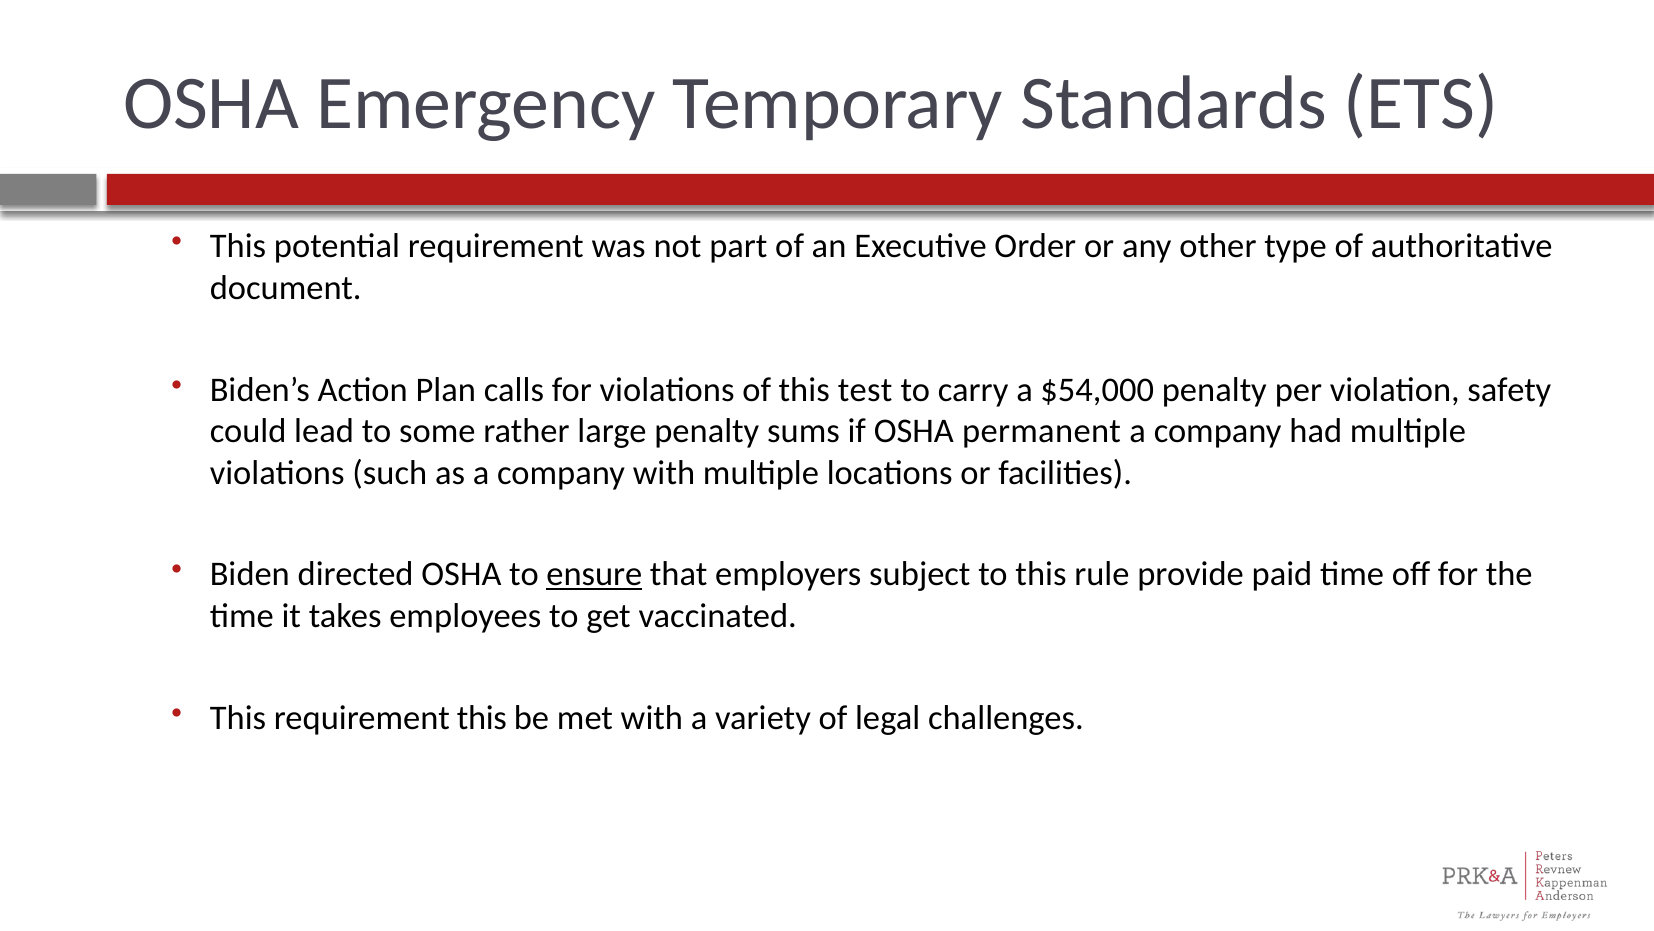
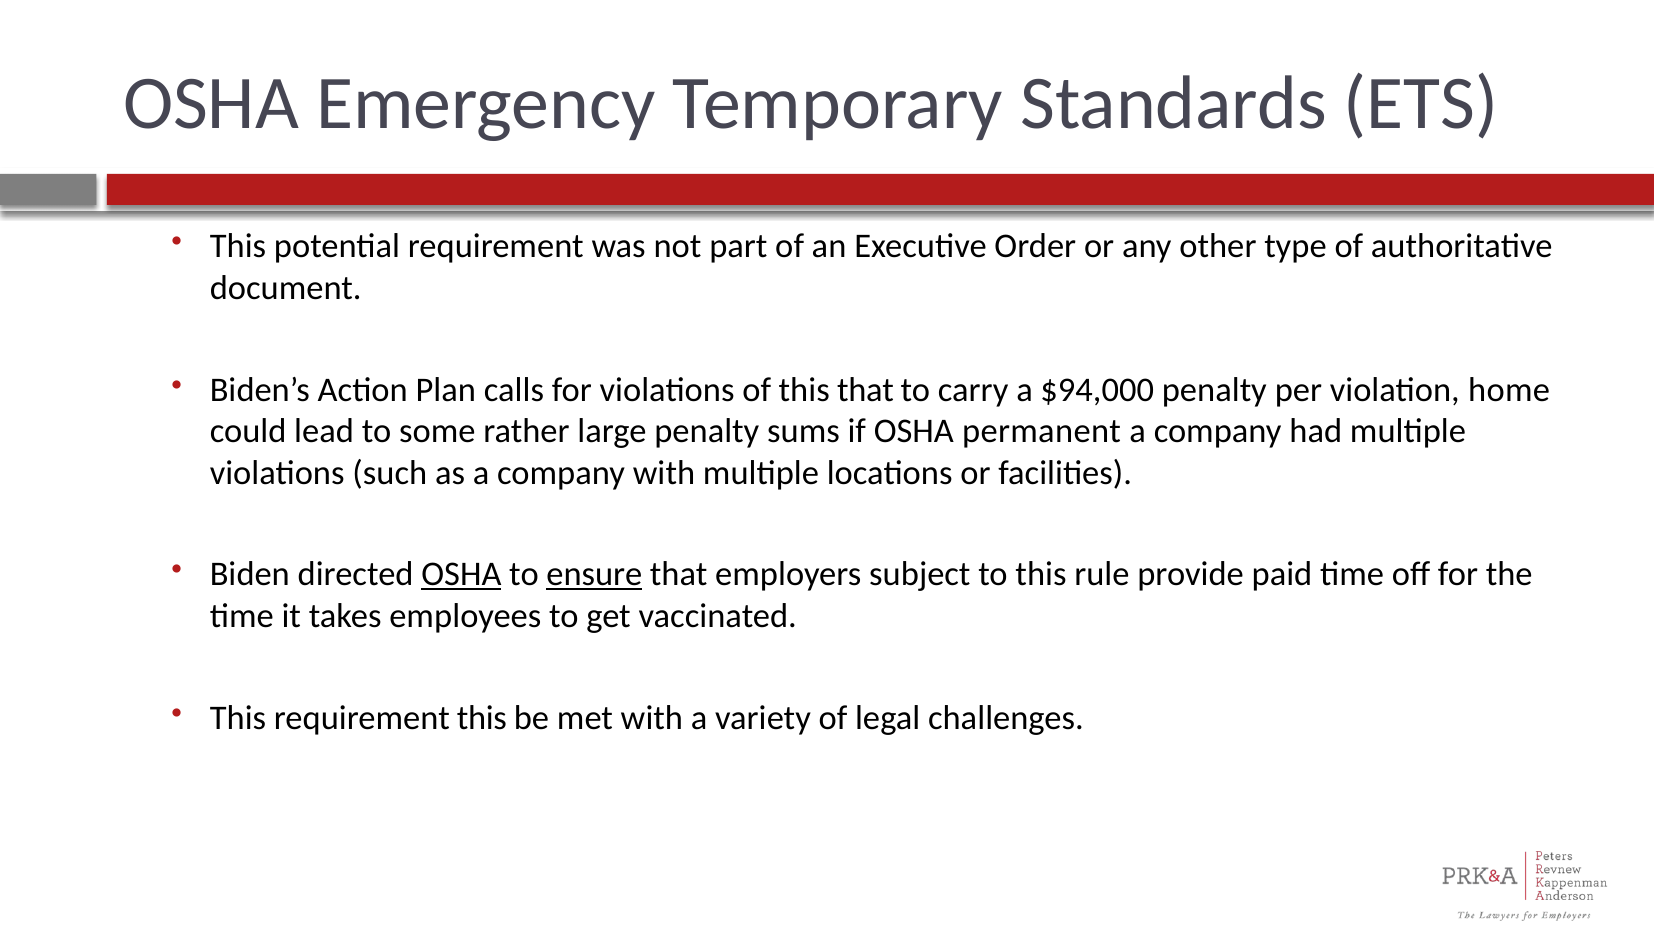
this test: test -> that
$54,000: $54,000 -> $94,000
safety: safety -> home
OSHA at (461, 574) underline: none -> present
